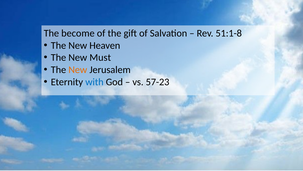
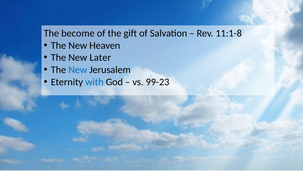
51:1-8: 51:1-8 -> 11:1-8
Must: Must -> Later
New at (78, 70) colour: orange -> blue
57-23: 57-23 -> 99-23
